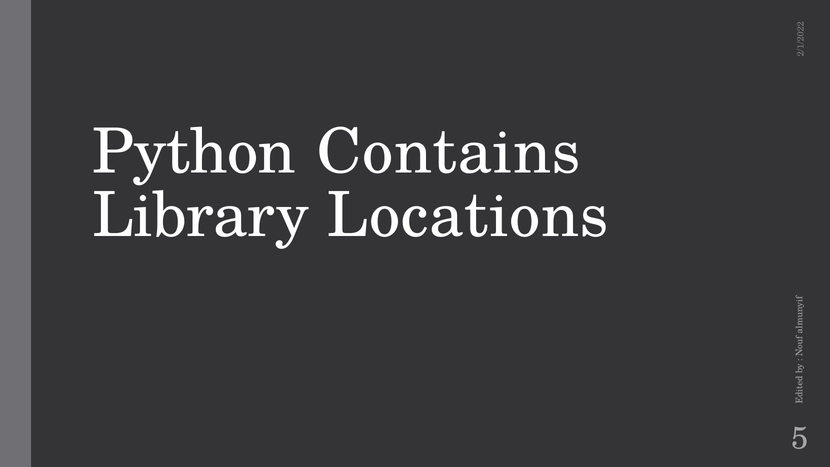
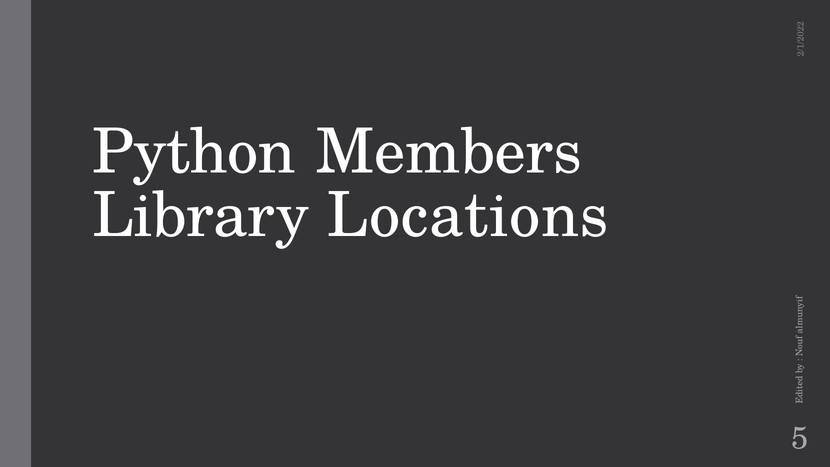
Contains: Contains -> Members
